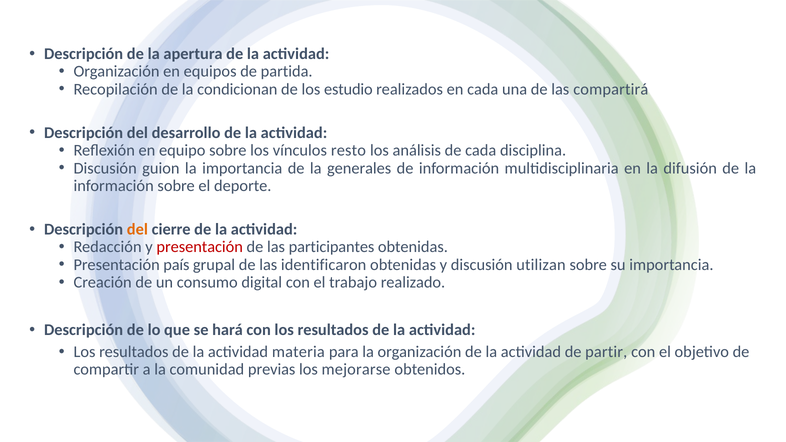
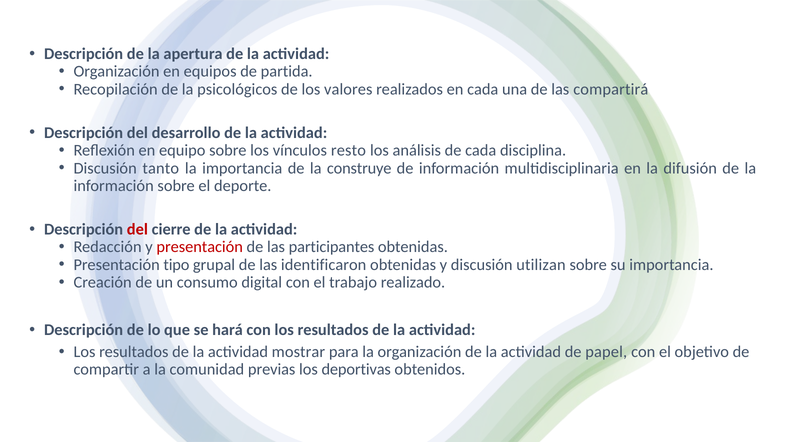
condicionan: condicionan -> psicológicos
estudio: estudio -> valores
guion: guion -> tanto
generales: generales -> construye
del at (137, 229) colour: orange -> red
país: país -> tipo
materia: materia -> mostrar
partir: partir -> papel
mejorarse: mejorarse -> deportivas
